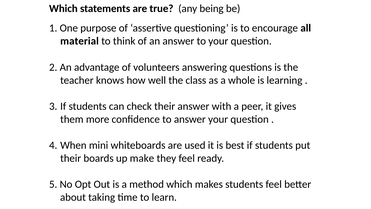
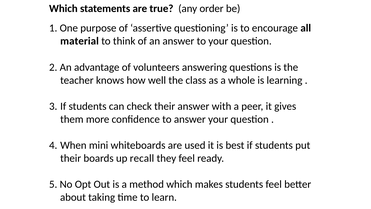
being: being -> order
make: make -> recall
